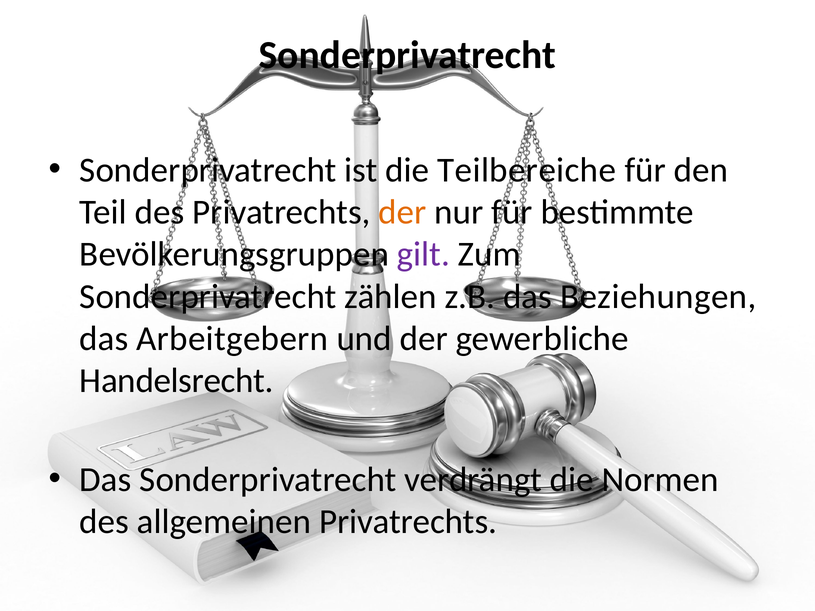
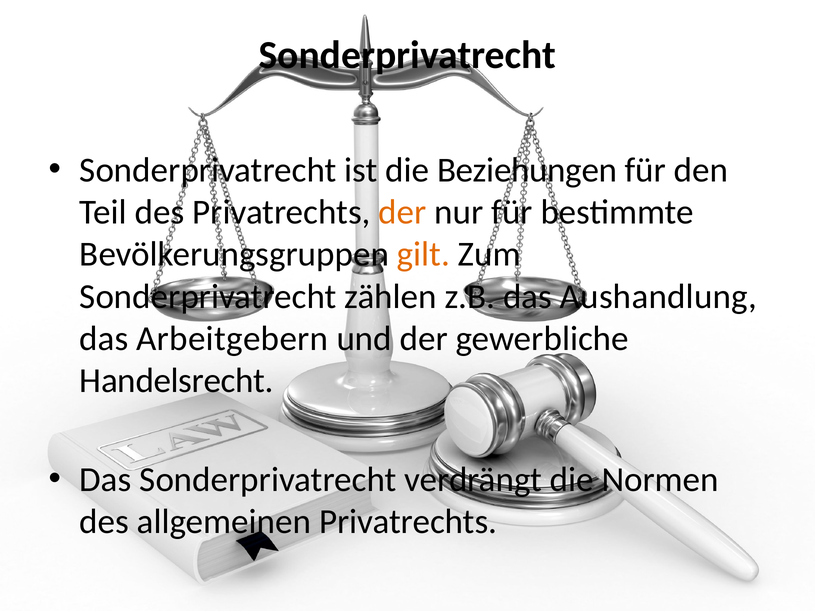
Teilbereiche: Teilbereiche -> Beziehungen
gilt colour: purple -> orange
Beziehungen: Beziehungen -> Aushandlung
